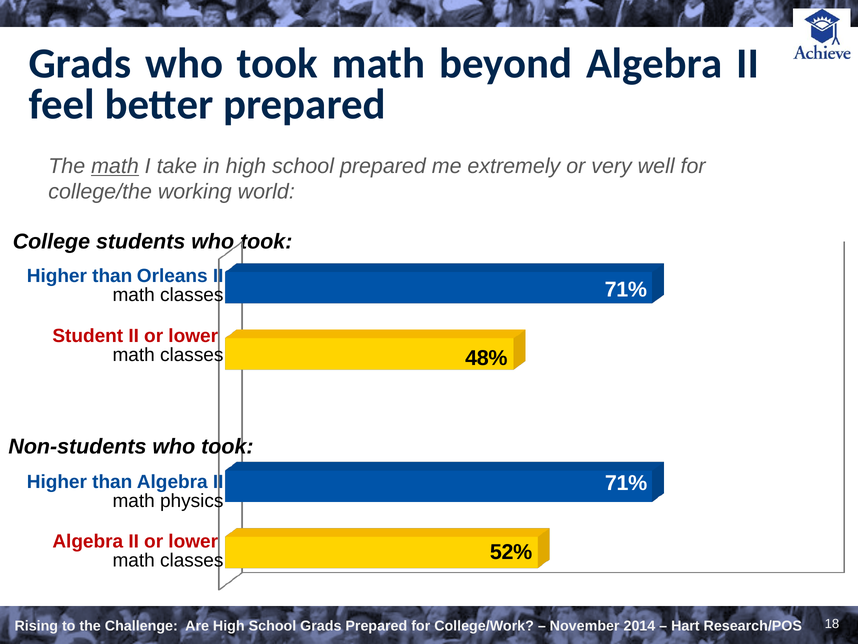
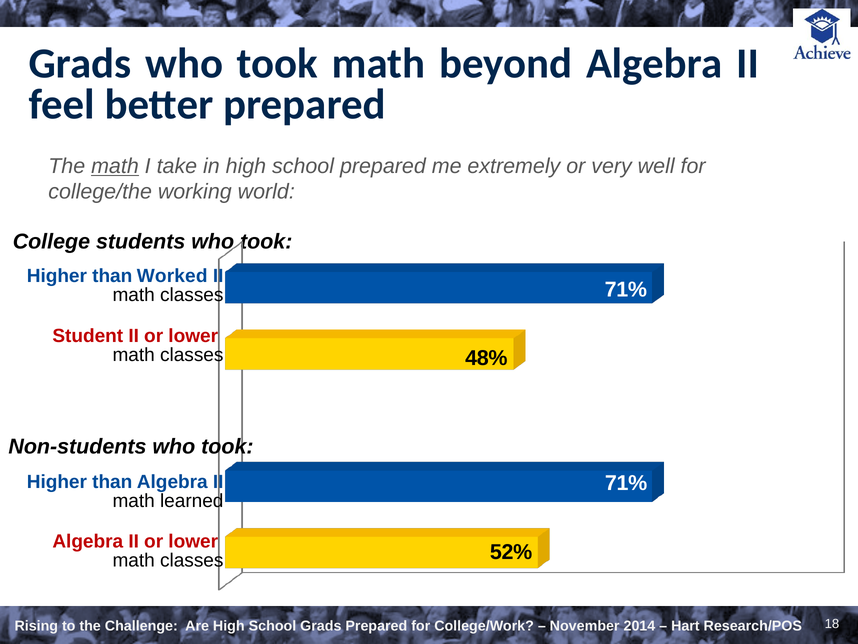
Orleans: Orleans -> Worked
physics: physics -> learned
